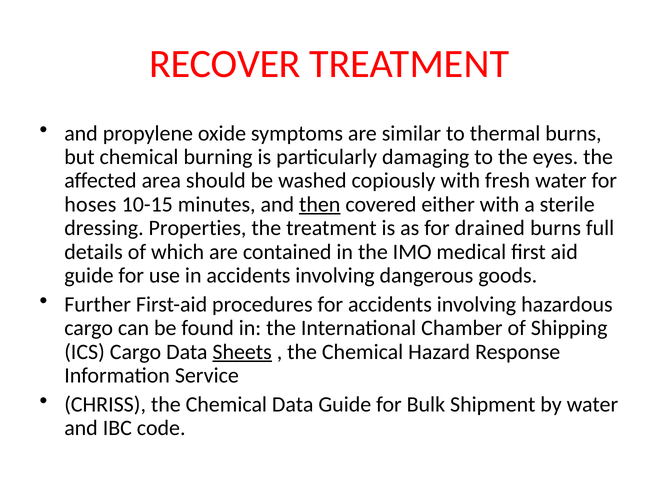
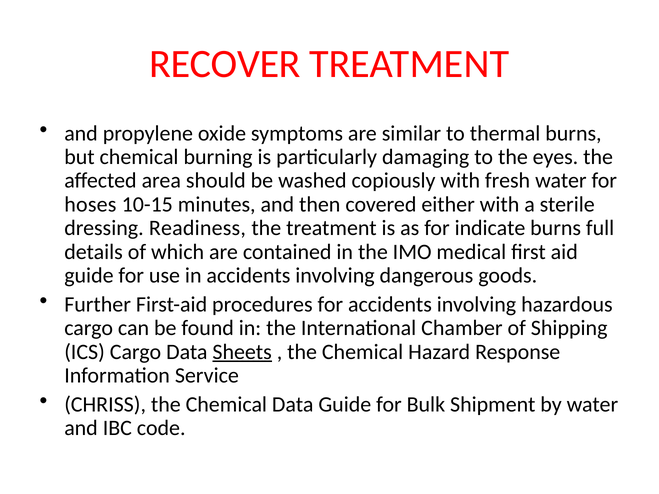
then underline: present -> none
Properties: Properties -> Readiness
drained: drained -> indicate
